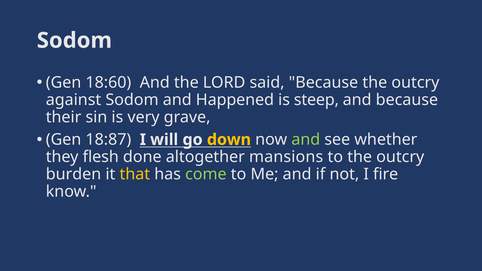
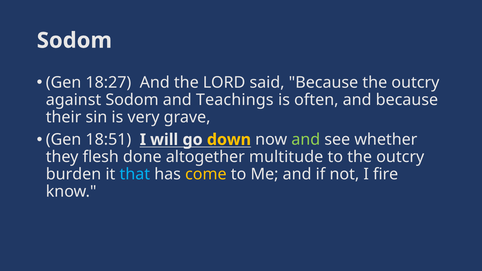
18:60: 18:60 -> 18:27
Happened: Happened -> Teachings
steep: steep -> often
18:87: 18:87 -> 18:51
mansions: mansions -> multitude
that colour: yellow -> light blue
come colour: light green -> yellow
